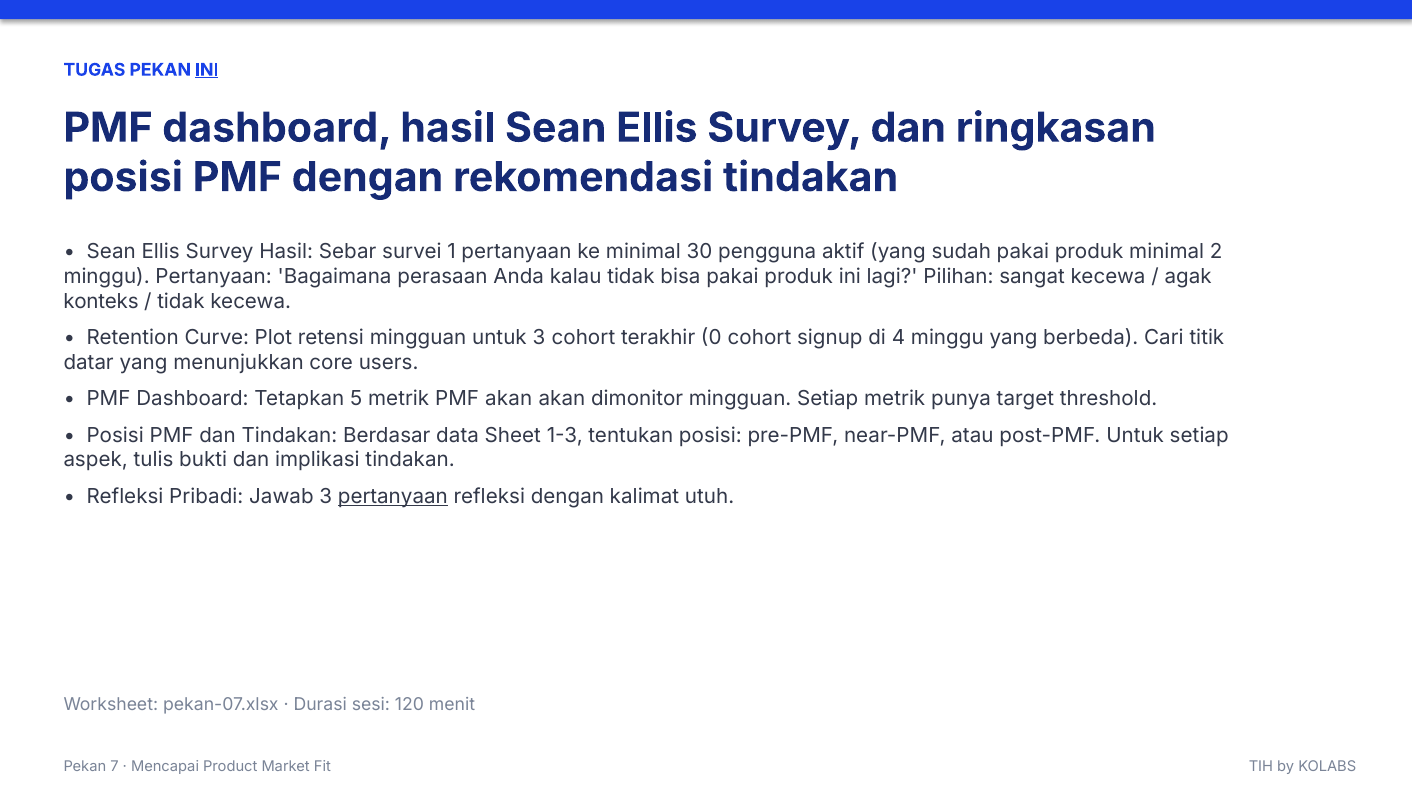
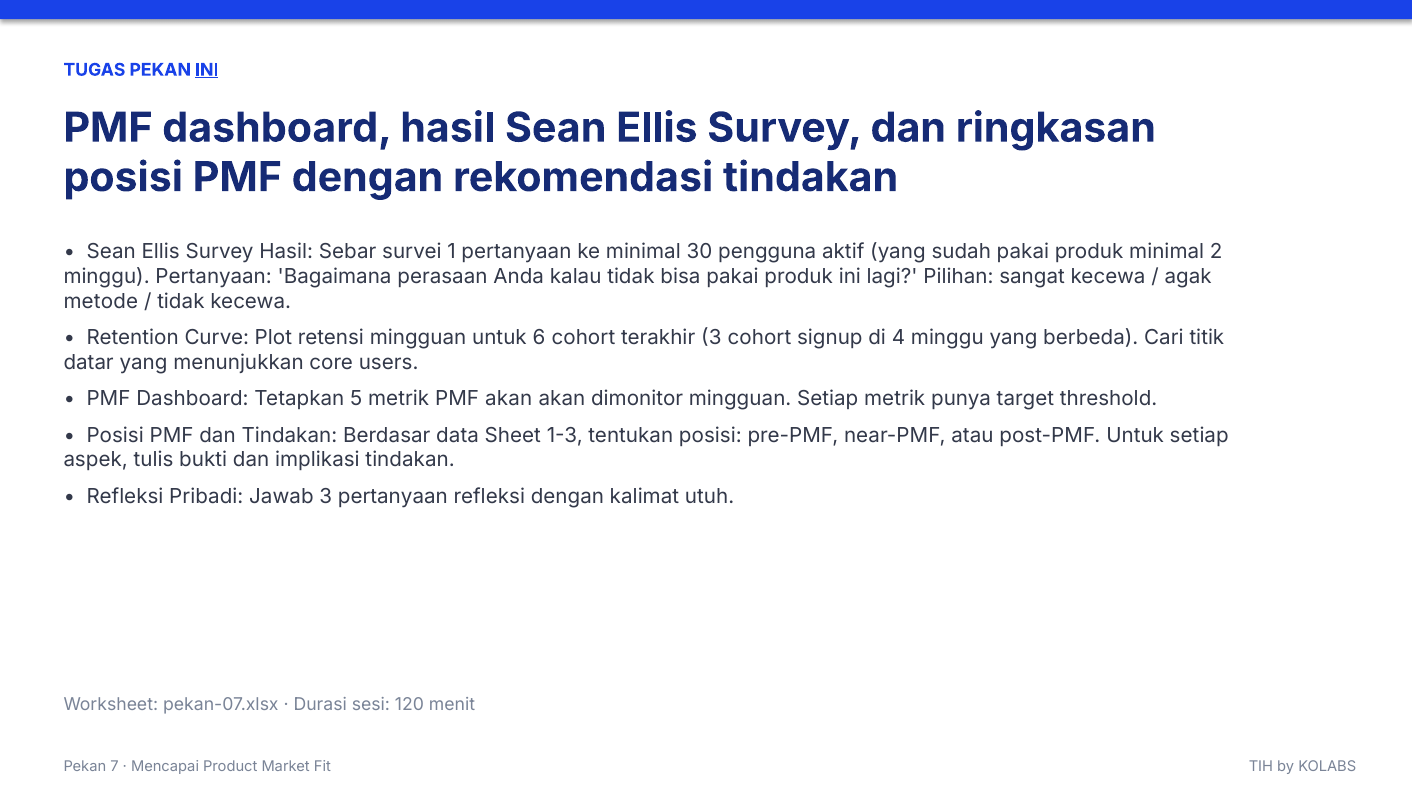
konteks: konteks -> metode
untuk 3: 3 -> 6
terakhir 0: 0 -> 3
pertanyaan at (393, 497) underline: present -> none
